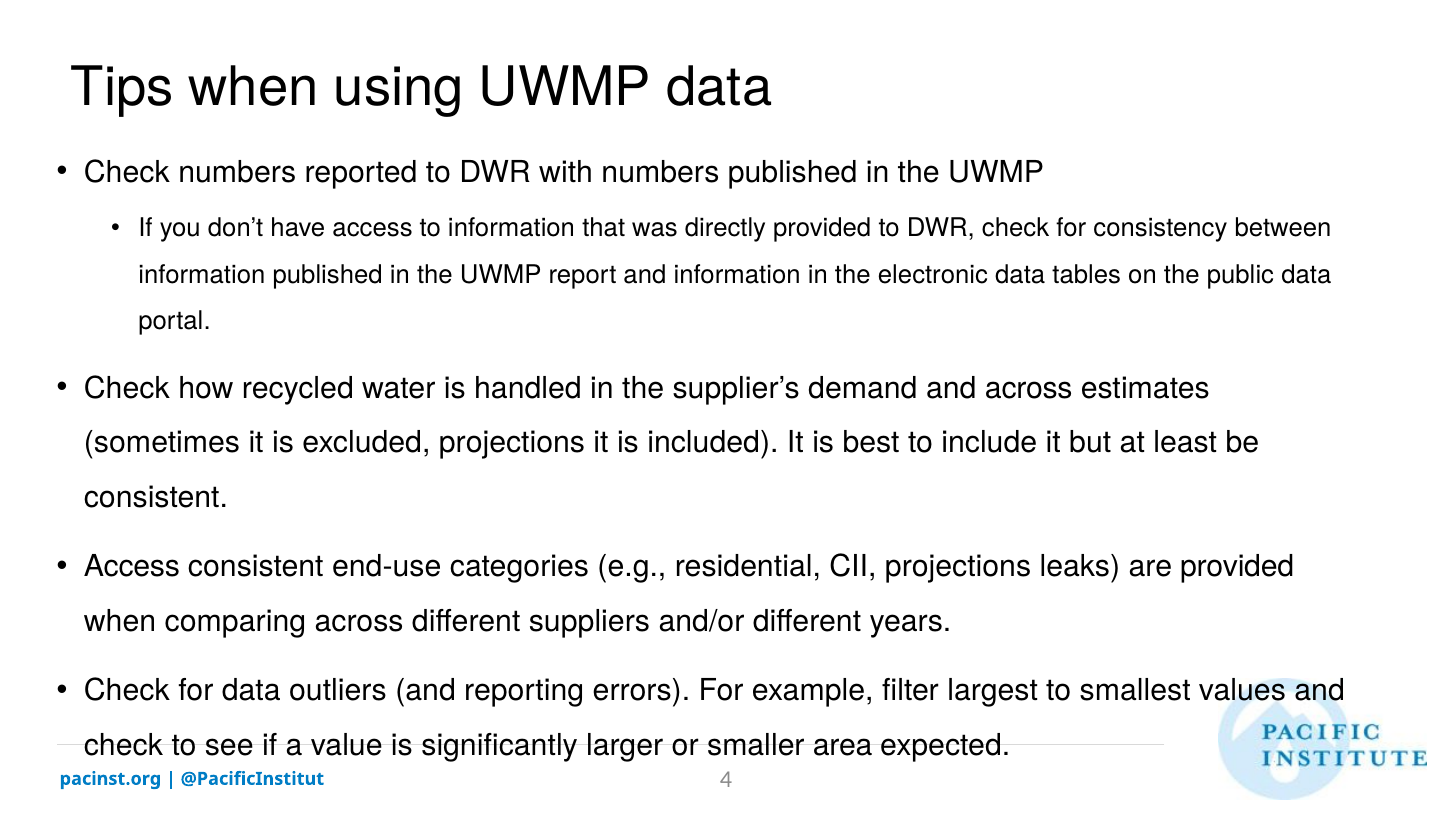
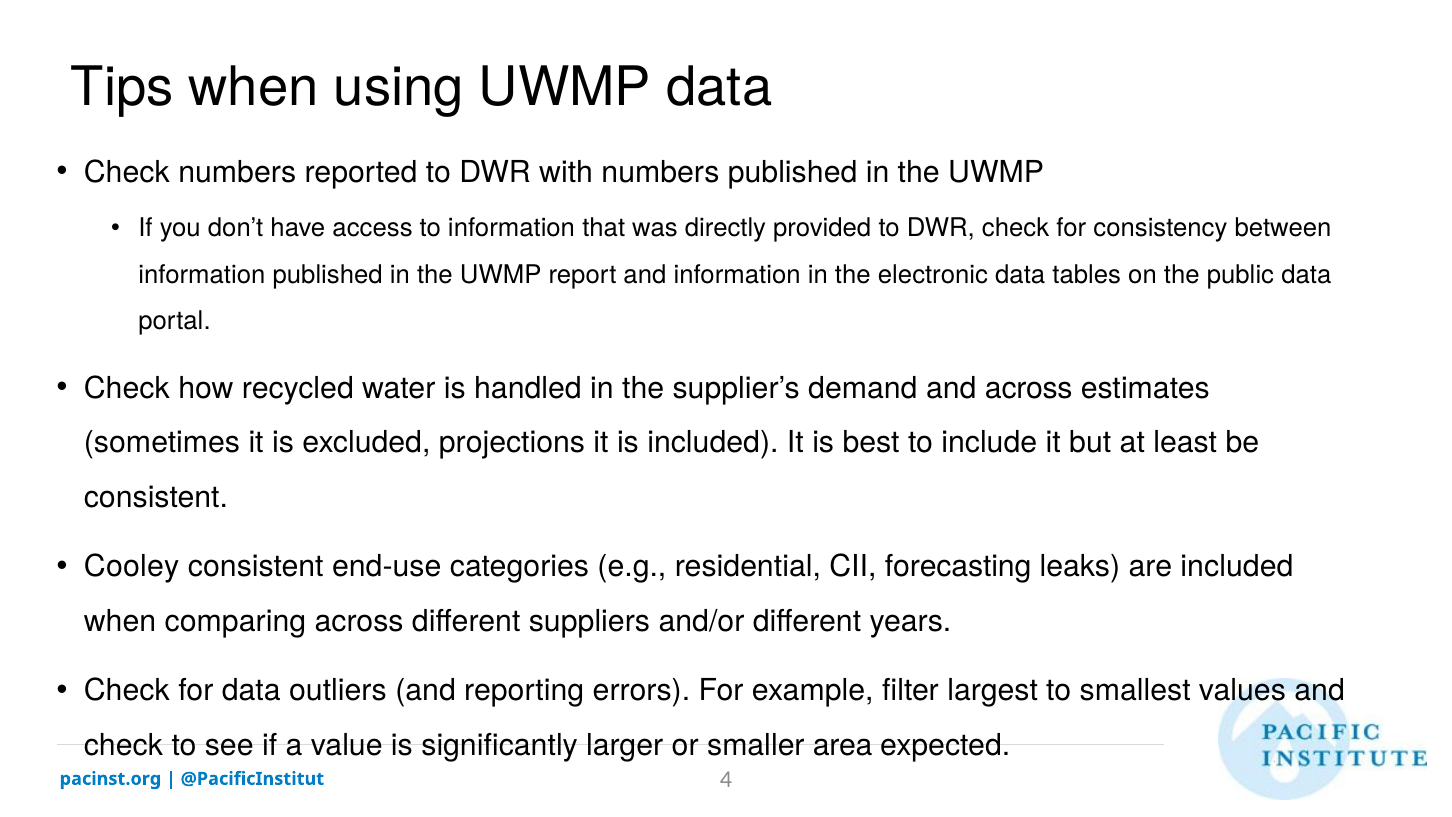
Access at (132, 567): Access -> Cooley
CII projections: projections -> forecasting
are provided: provided -> included
